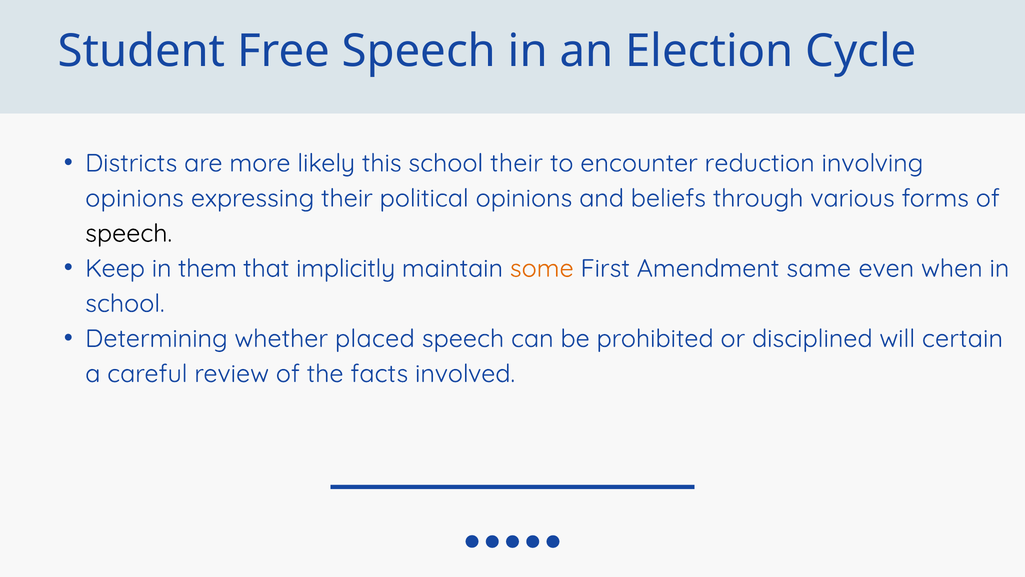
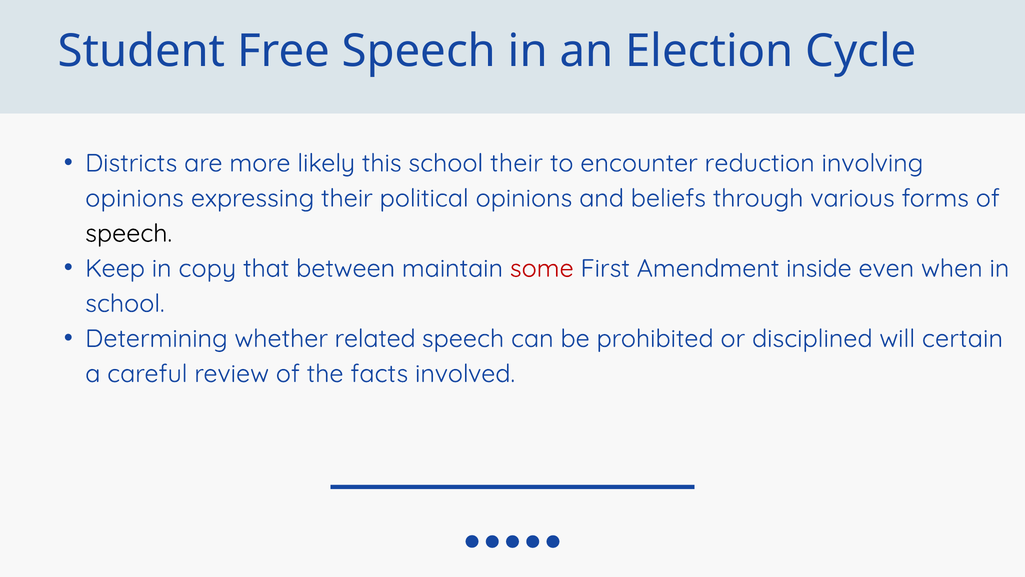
them: them -> copy
implicitly: implicitly -> between
some colour: orange -> red
same: same -> inside
placed: placed -> related
